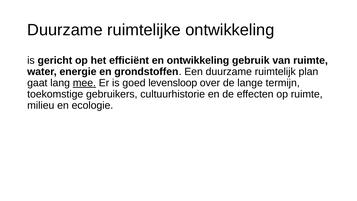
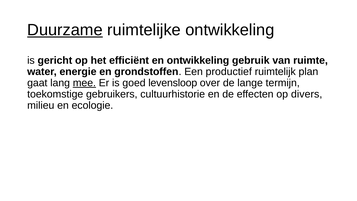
Duurzame at (65, 30) underline: none -> present
Een duurzame: duurzame -> productief
op ruimte: ruimte -> divers
